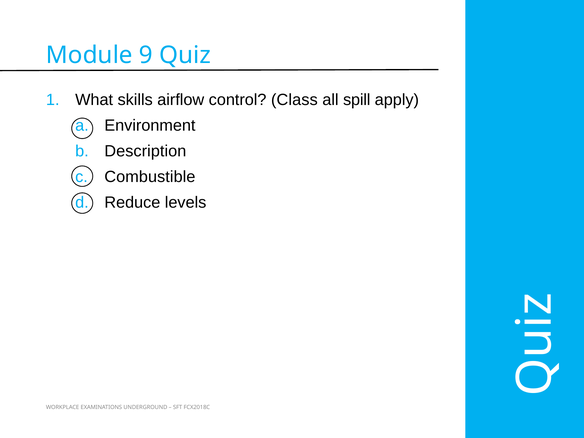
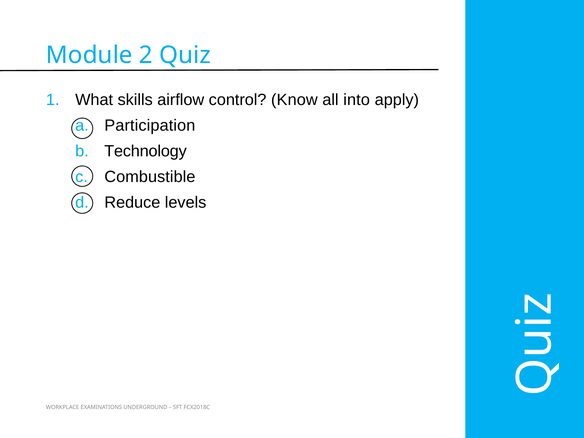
9: 9 -> 2
Class: Class -> Know
spill: spill -> into
Environment: Environment -> Participation
Description: Description -> Technology
